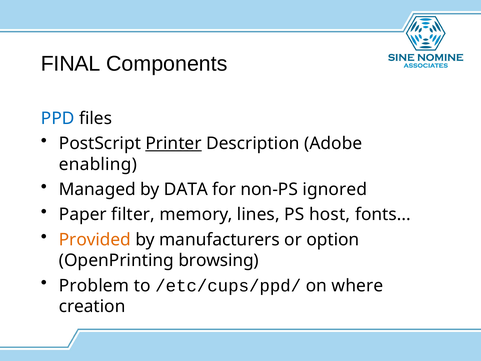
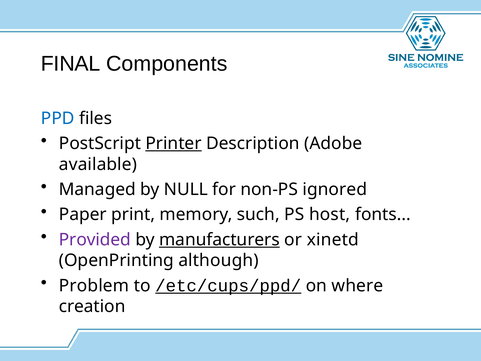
enabling: enabling -> available
DATA: DATA -> NULL
filter: filter -> print
lines: lines -> such
Provided colour: orange -> purple
manufacturers underline: none -> present
option: option -> xinetd
browsing: browsing -> although
/etc/cups/ppd/ underline: none -> present
